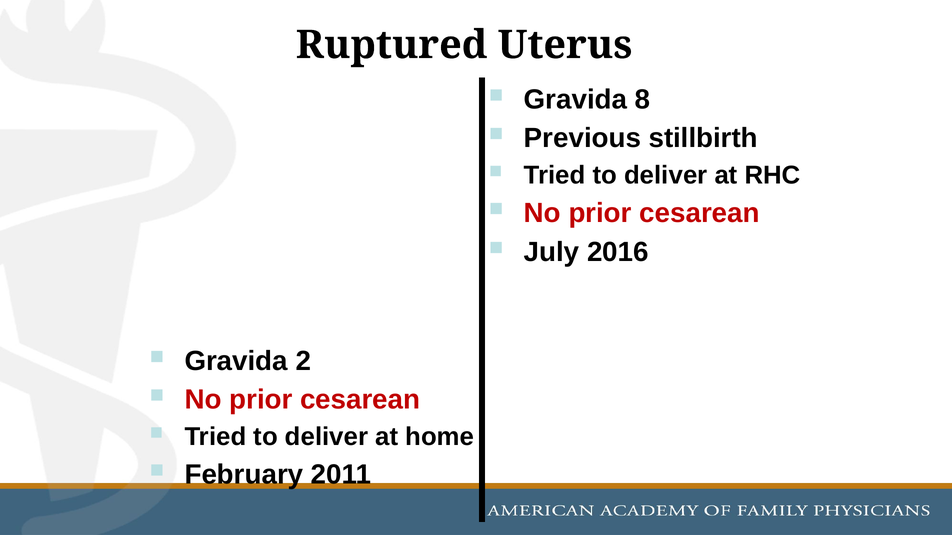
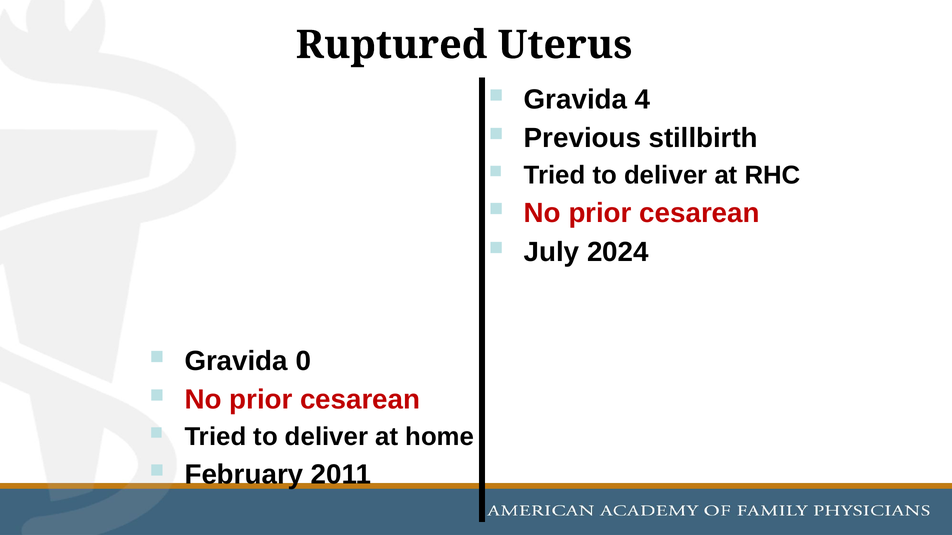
8: 8 -> 4
2016: 2016 -> 2024
2: 2 -> 0
